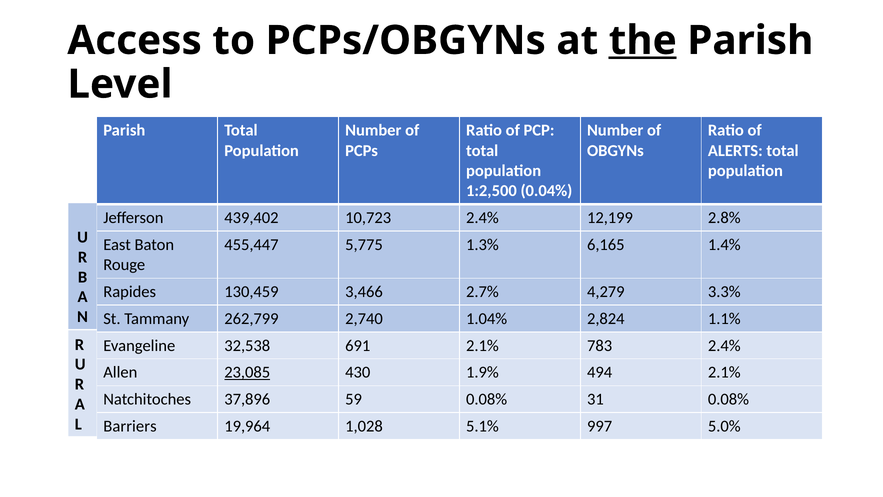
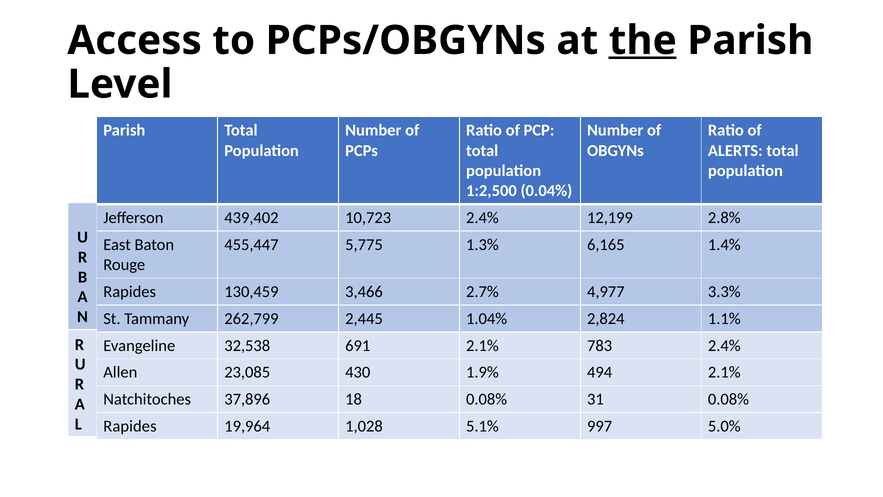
4,279: 4,279 -> 4,977
2,740: 2,740 -> 2,445
23,085 underline: present -> none
59: 59 -> 18
Barriers at (130, 426): Barriers -> Rapides
